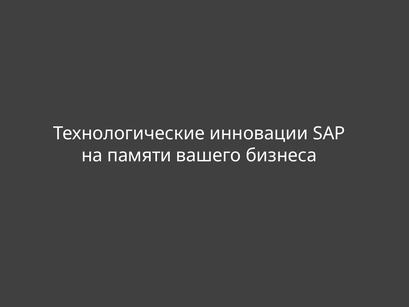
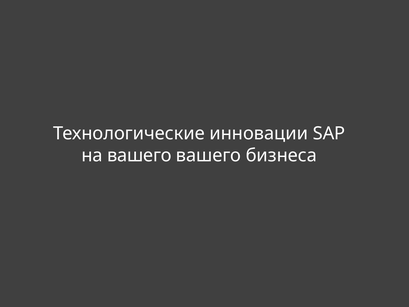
на памяти: памяти -> вашего
